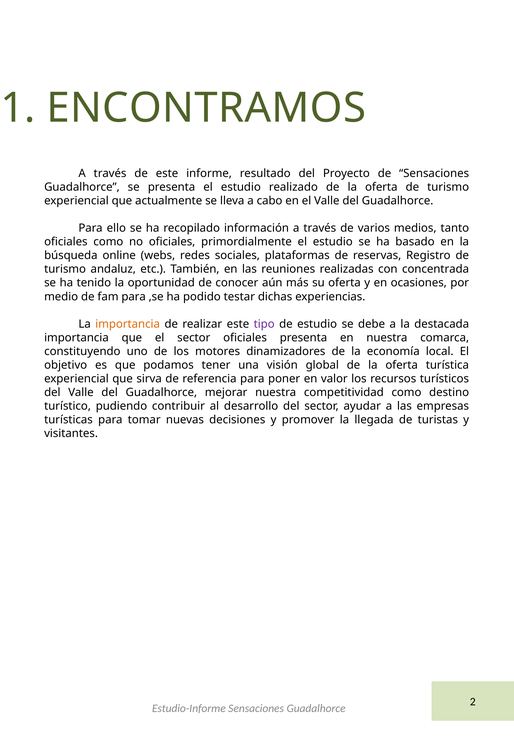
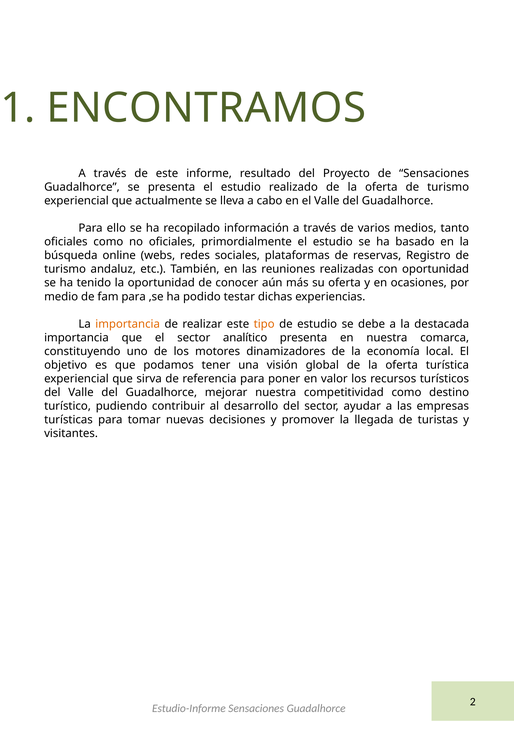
con concentrada: concentrada -> oportunidad
tipo colour: purple -> orange
sector oficiales: oficiales -> analítico
